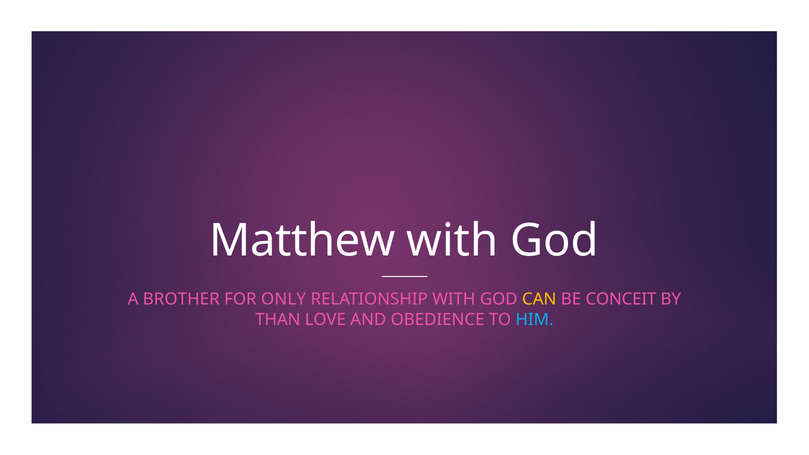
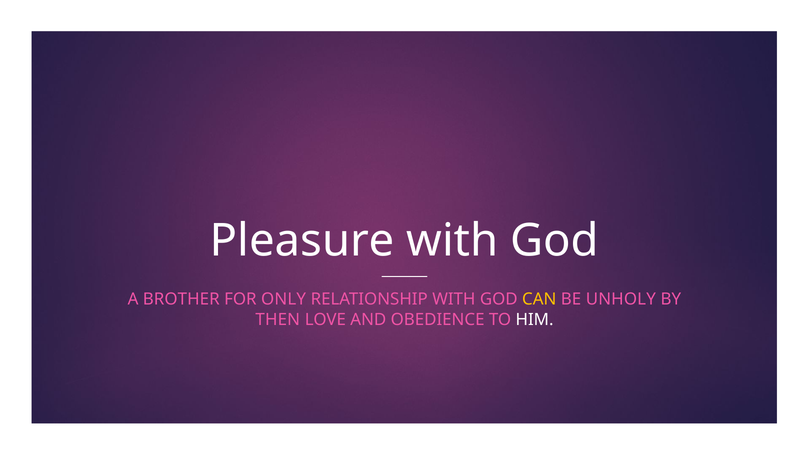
Matthew: Matthew -> Pleasure
CONCEIT: CONCEIT -> UNHOLY
THAN: THAN -> THEN
HIM colour: light blue -> white
